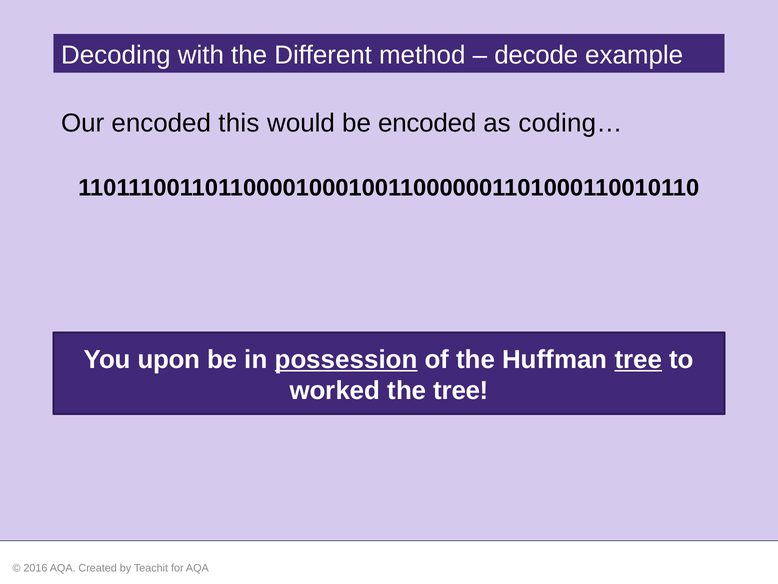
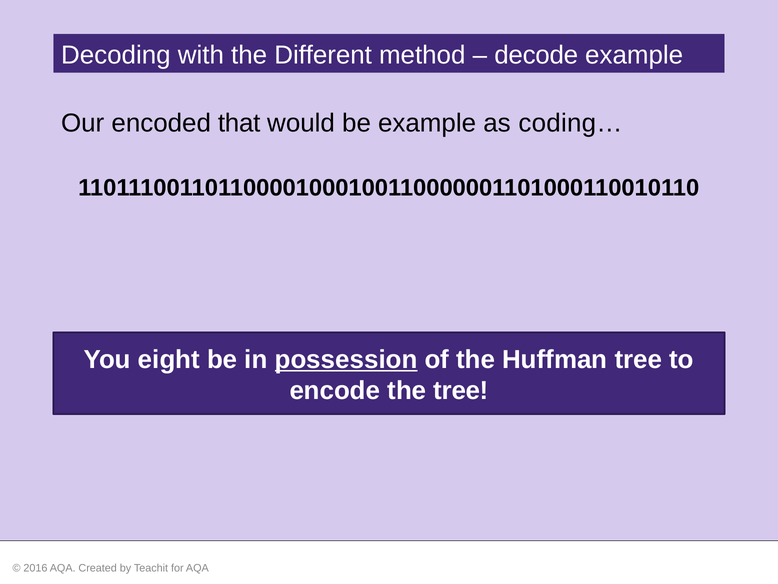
this: this -> that
be encoded: encoded -> example
upon: upon -> eight
tree at (638, 359) underline: present -> none
worked: worked -> encode
